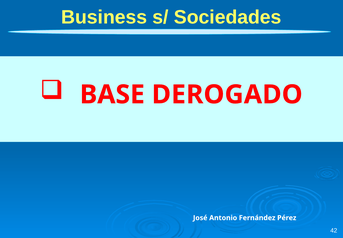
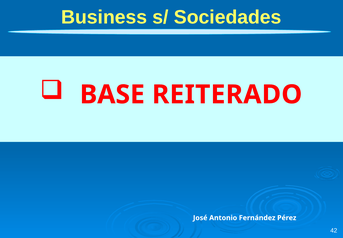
DEROGADO: DEROGADO -> REITERADO
